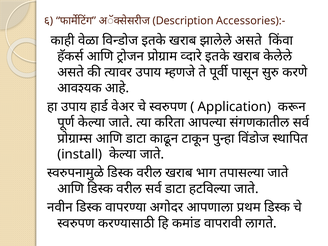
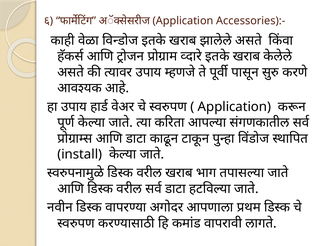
Description at (183, 21): Description -> Application
